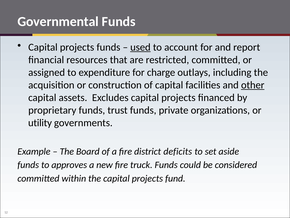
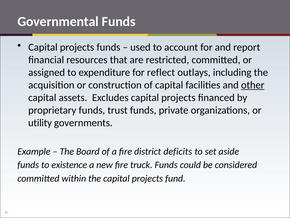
used underline: present -> none
charge: charge -> reflect
approves: approves -> existence
